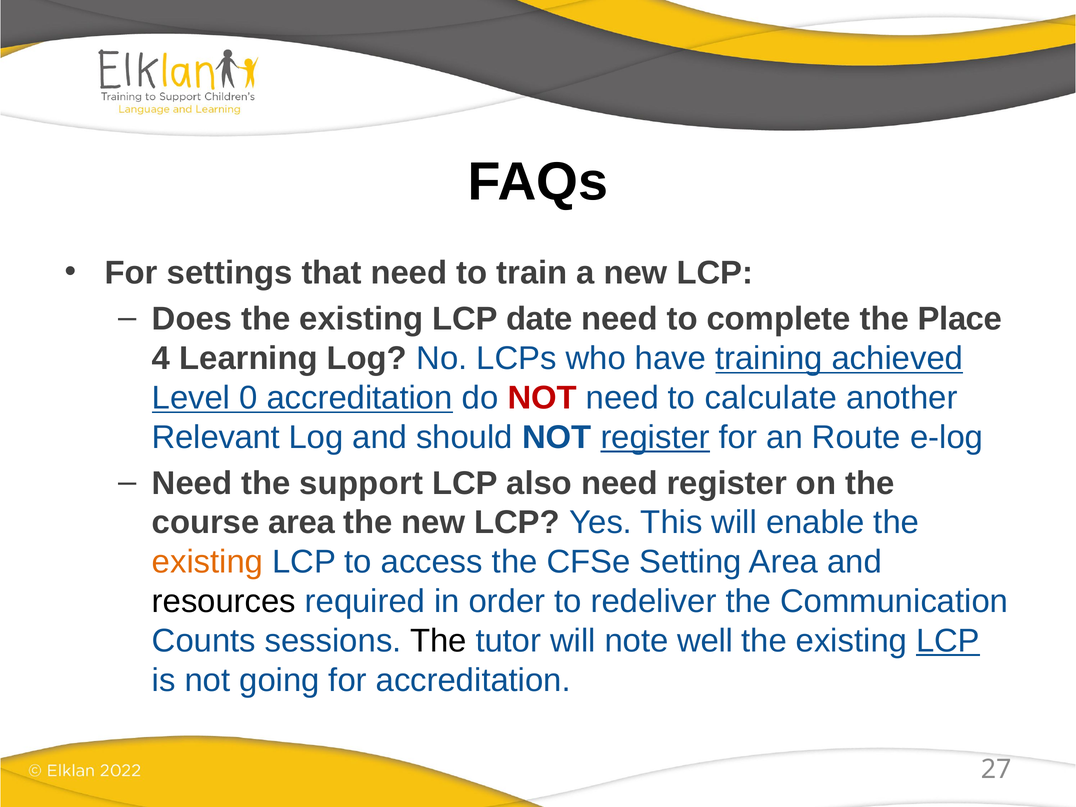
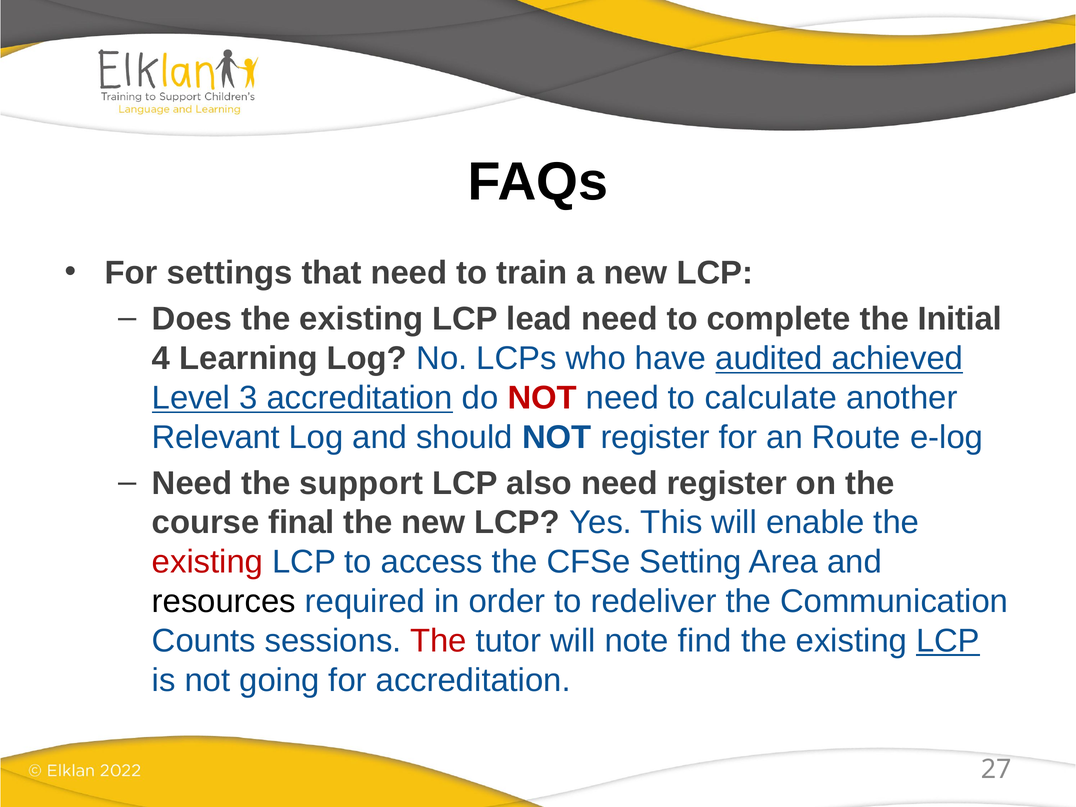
date: date -> lead
Place: Place -> Initial
training: training -> audited
0: 0 -> 3
register at (655, 437) underline: present -> none
course area: area -> final
existing at (208, 562) colour: orange -> red
The at (438, 641) colour: black -> red
well: well -> find
